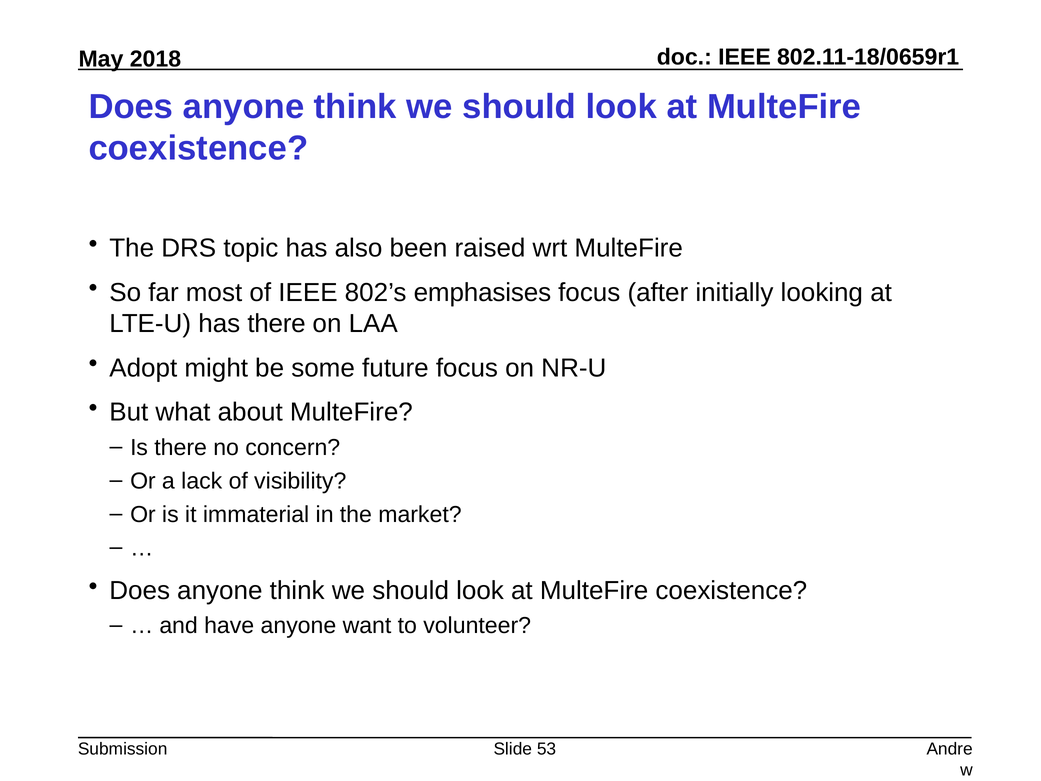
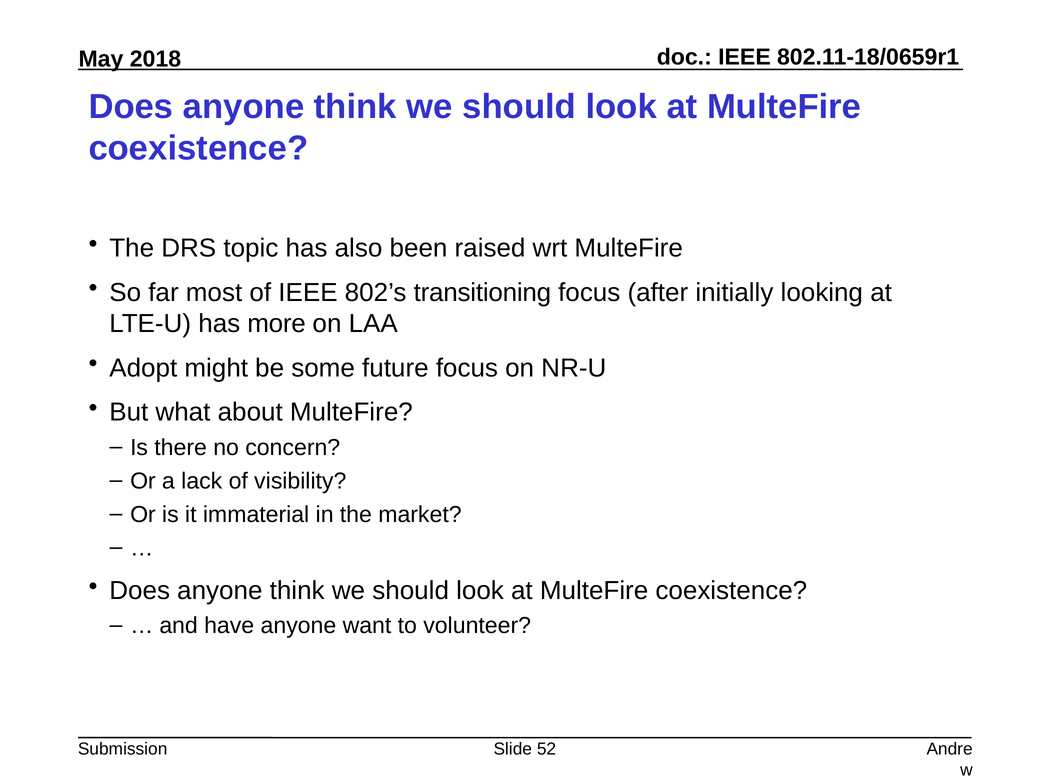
emphasises: emphasises -> transitioning
has there: there -> more
53: 53 -> 52
